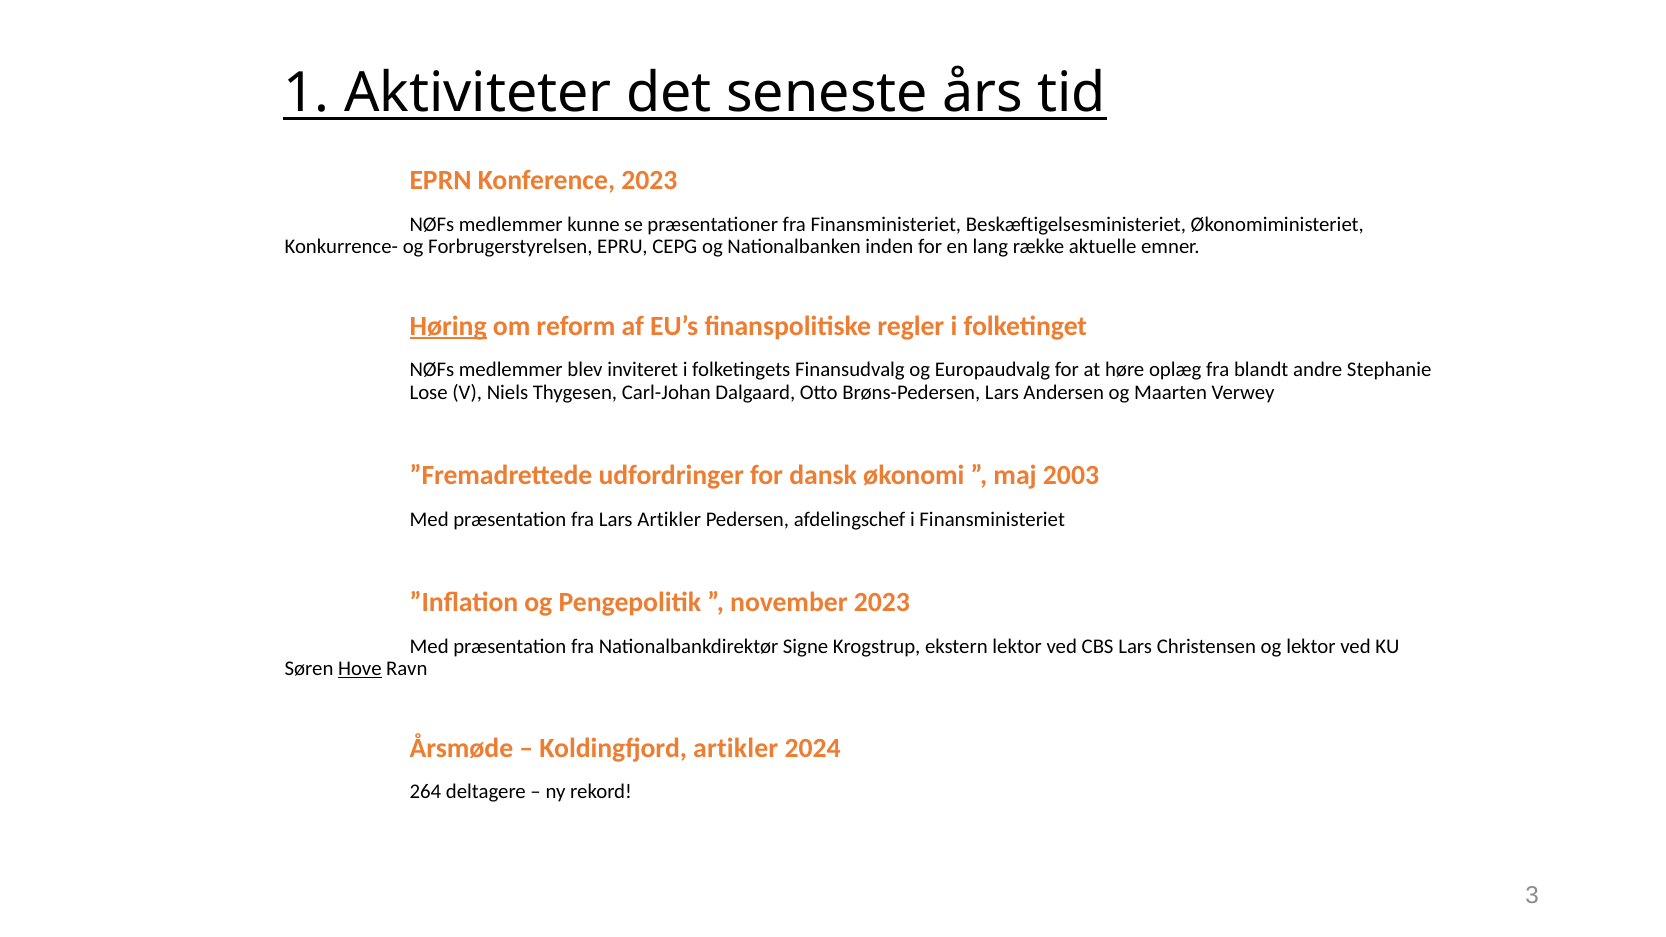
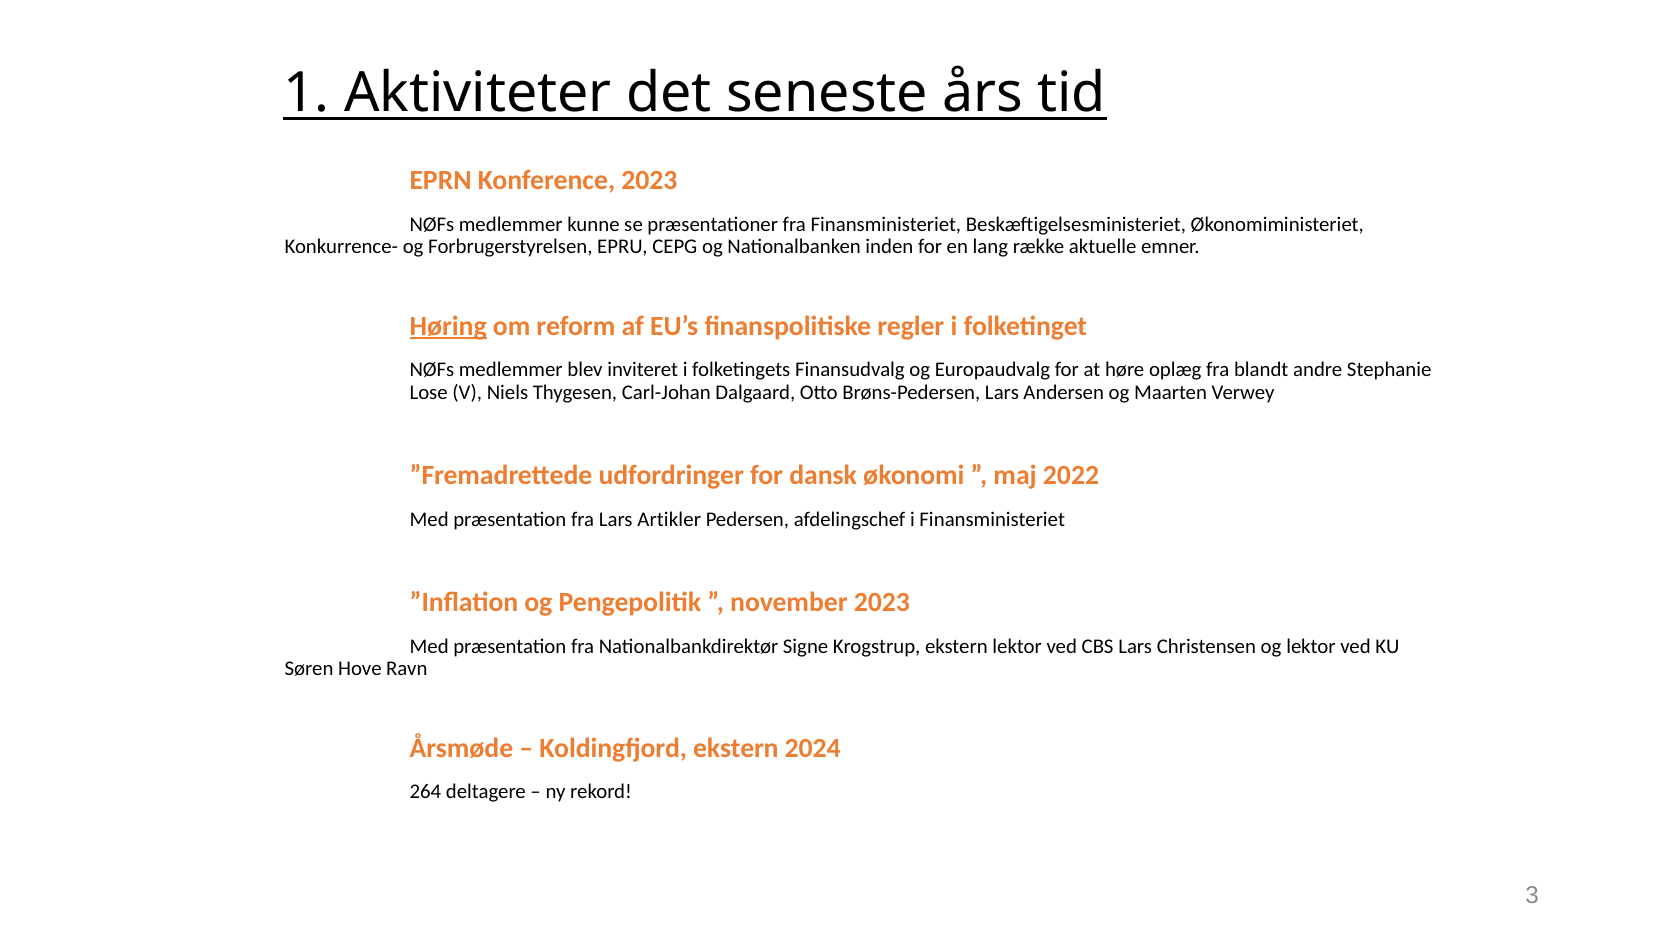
2003: 2003 -> 2022
Hove underline: present -> none
Koldingfjord artikler: artikler -> ekstern
